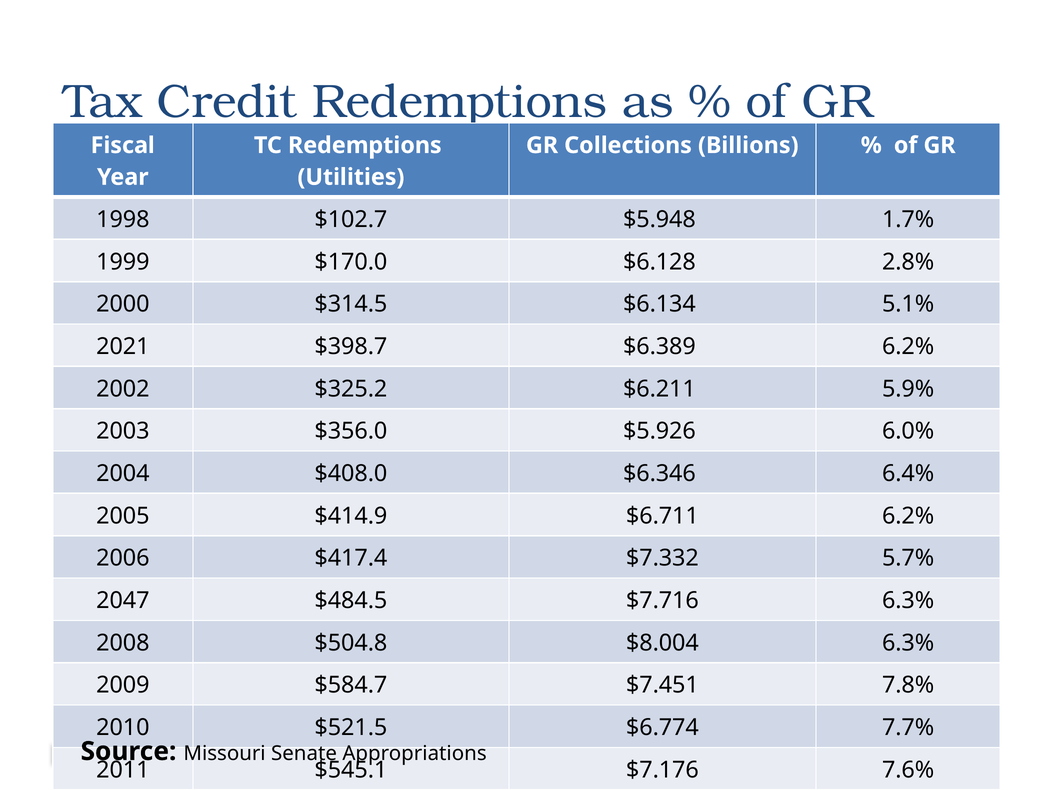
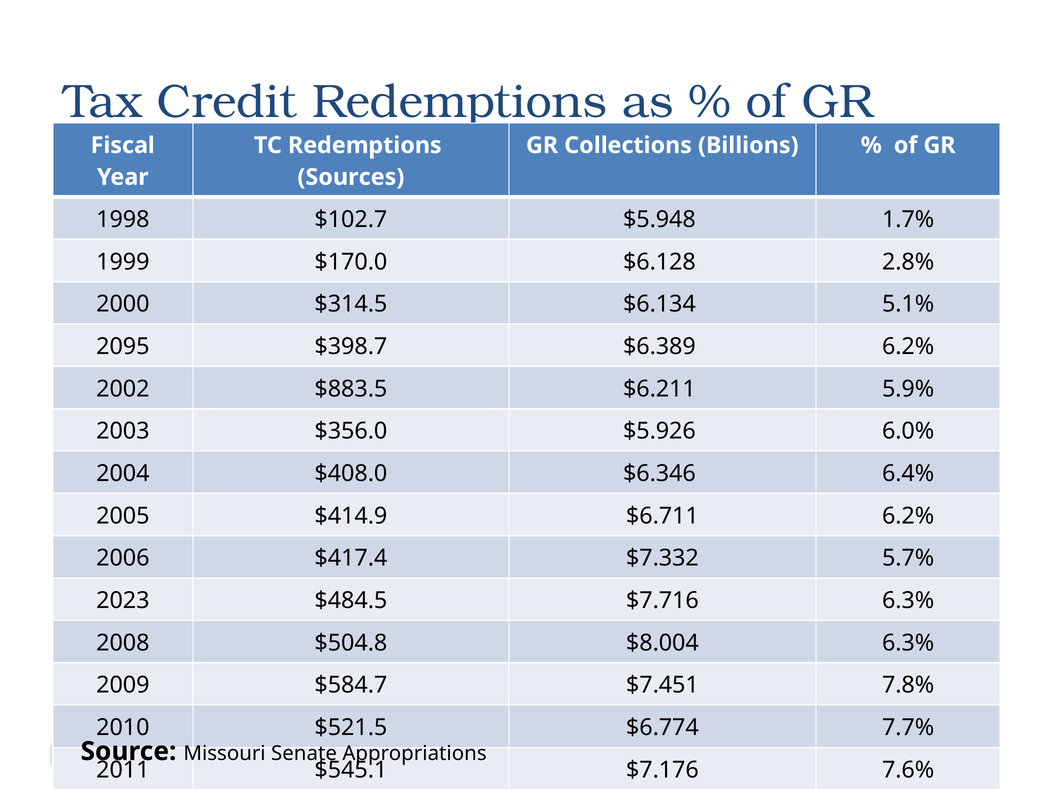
Utilities: Utilities -> Sources
2021: 2021 -> 2095
$325.2: $325.2 -> $883.5
2047: 2047 -> 2023
